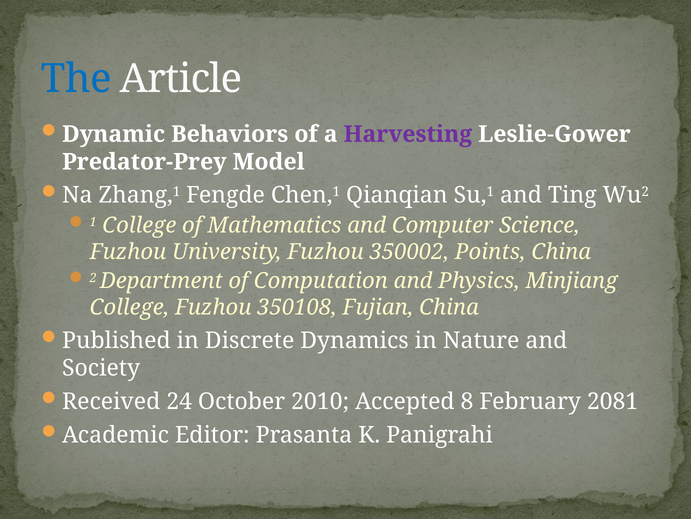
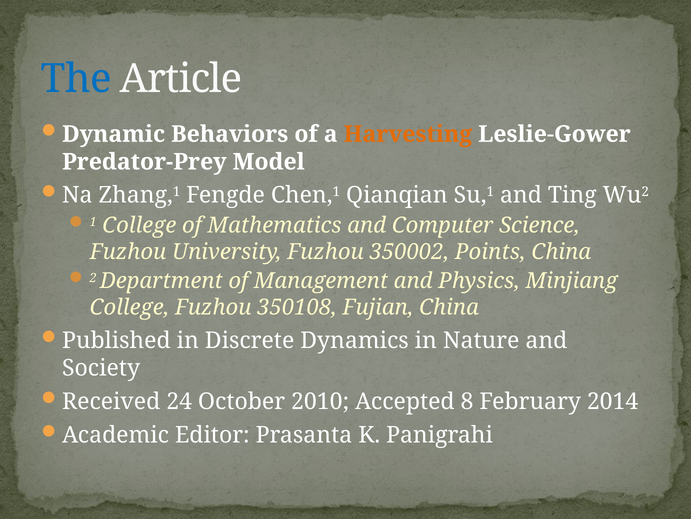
Harvesting colour: purple -> orange
Computation: Computation -> Management
2081: 2081 -> 2014
